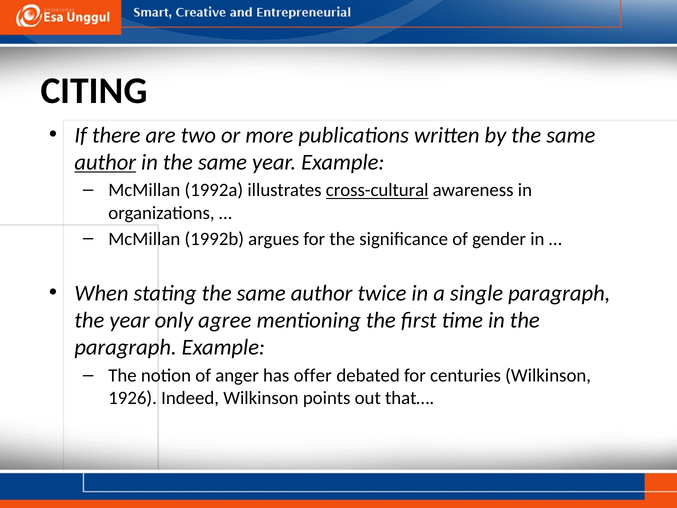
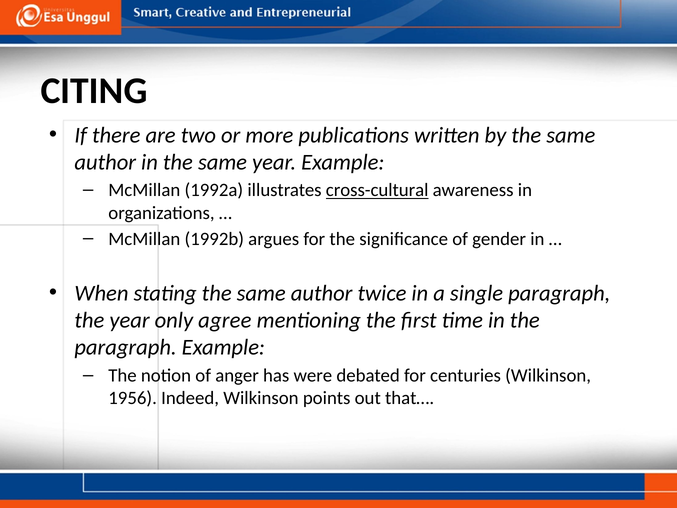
author at (105, 162) underline: present -> none
offer: offer -> were
1926: 1926 -> 1956
